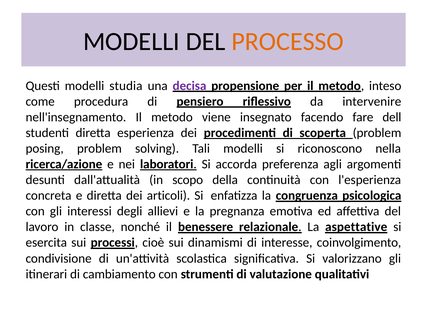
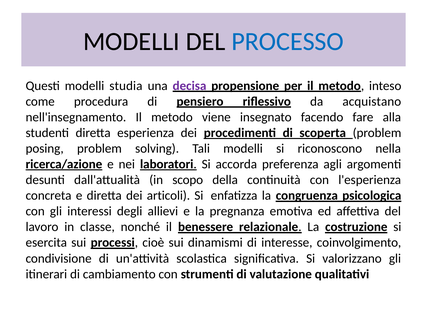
PROCESSO colour: orange -> blue
intervenire: intervenire -> acquistano
dell: dell -> alla
aspettative: aspettative -> costruzione
